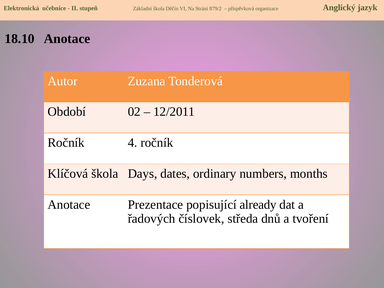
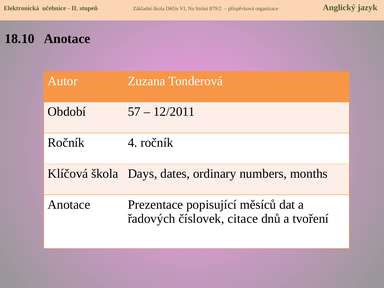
02: 02 -> 57
already: already -> měsíců
středa: středa -> citace
